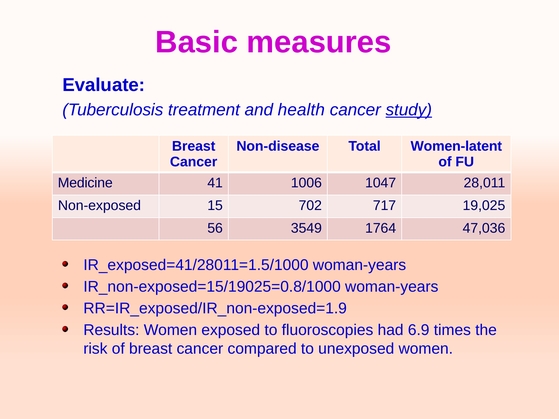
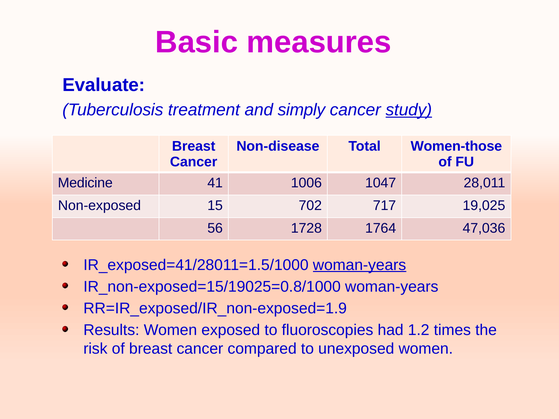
health: health -> simply
Women-latent: Women-latent -> Women-those
3549: 3549 -> 1728
woman-years at (360, 265) underline: none -> present
6.9: 6.9 -> 1.2
